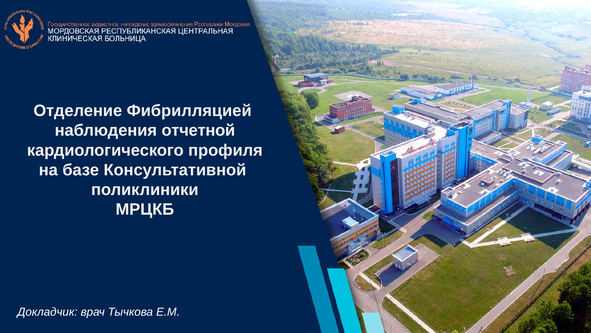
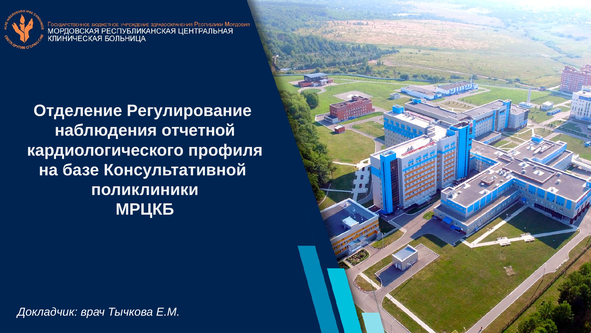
Фибрилляцией: Фибрилляцией -> Регулирование
